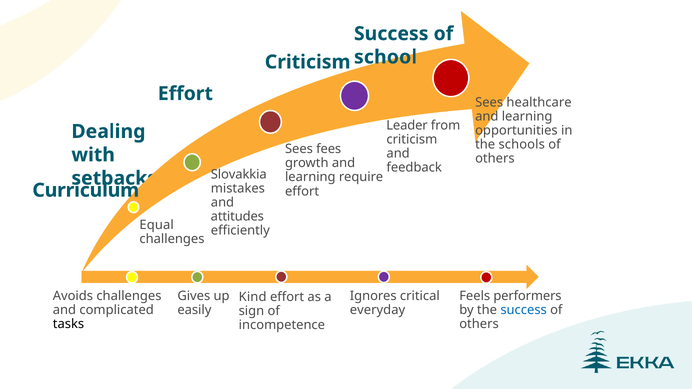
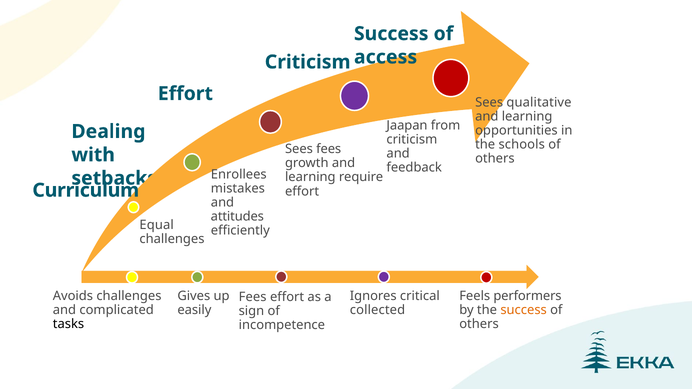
school: school -> access
healthcare: healthcare -> qualitative
Leader: Leader -> Jaapan
Slovakkia: Slovakkia -> Enrollees
Kind at (253, 297): Kind -> Fees
everyday: everyday -> collected
success at (524, 310) colour: blue -> orange
